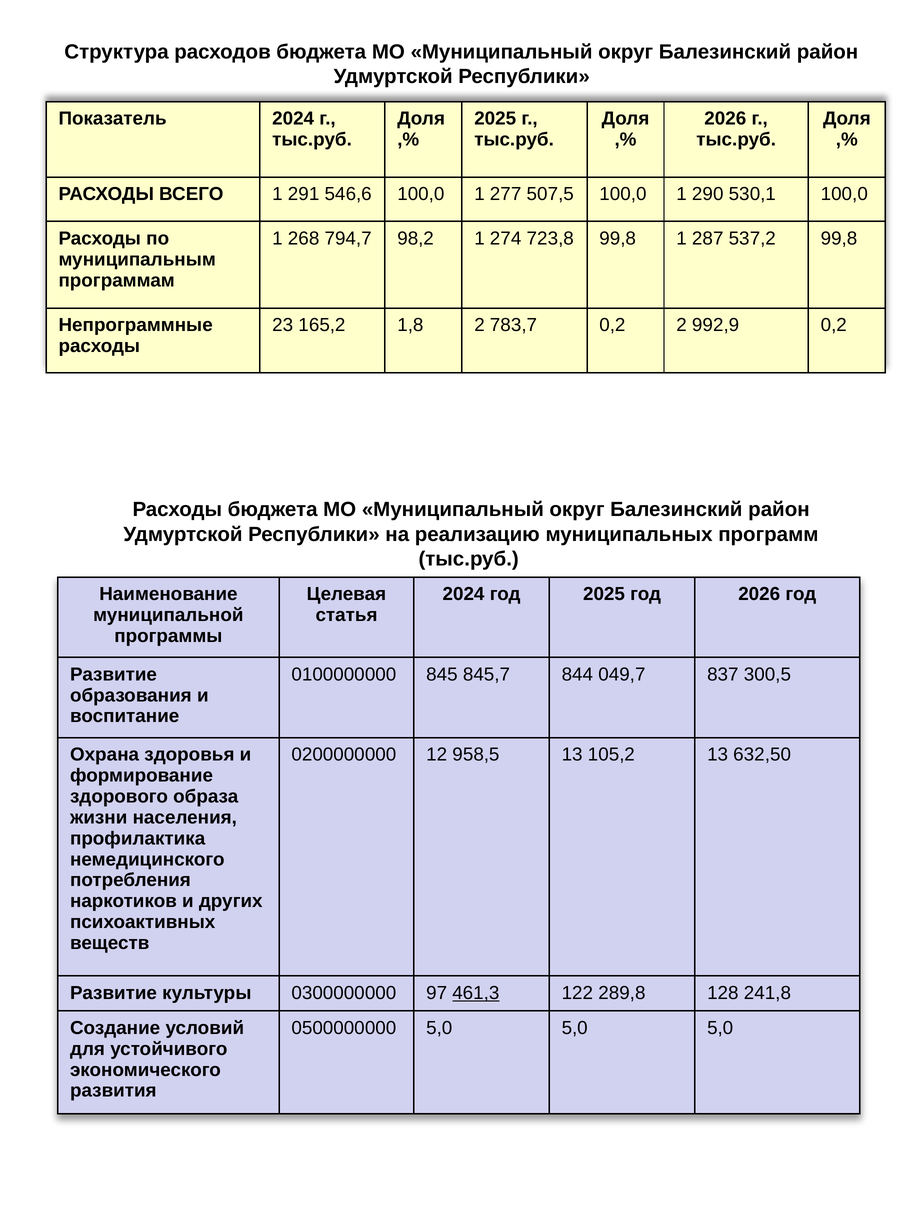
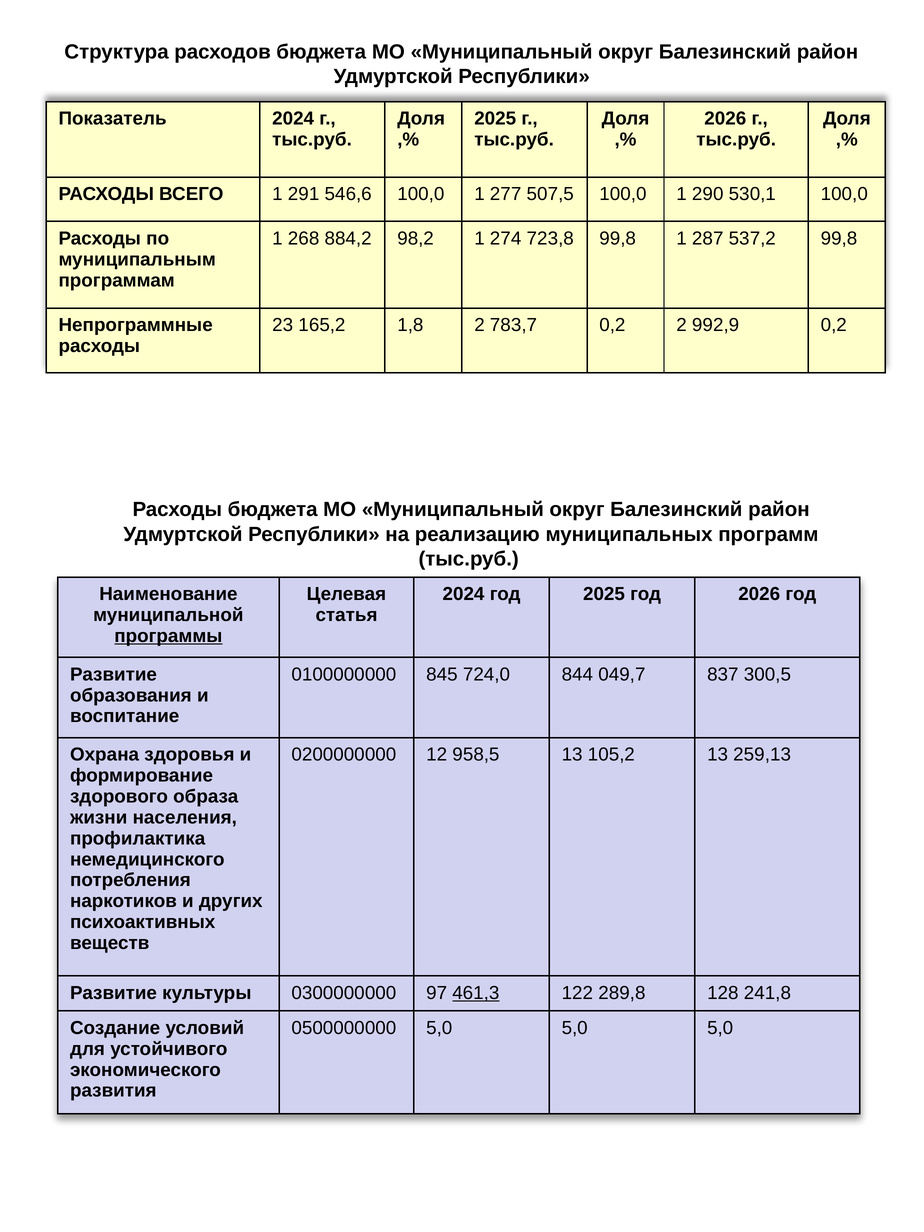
794,7: 794,7 -> 884,2
программы underline: none -> present
845,7: 845,7 -> 724,0
632,50: 632,50 -> 259,13
